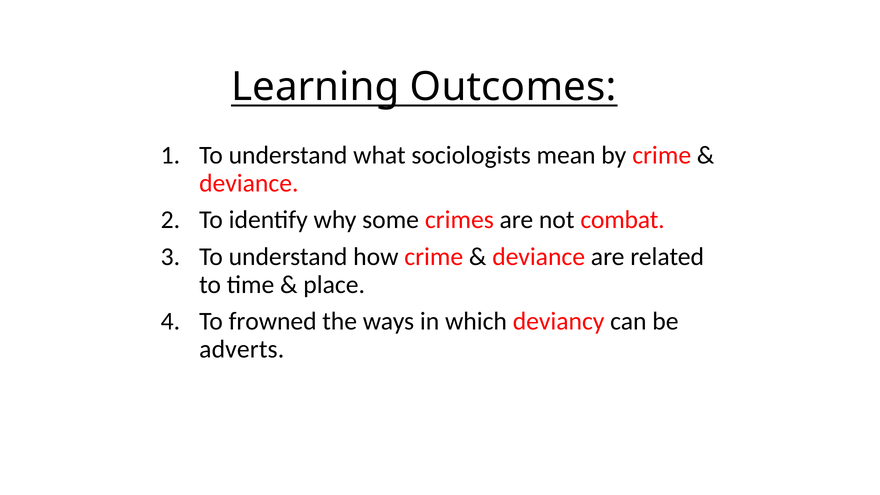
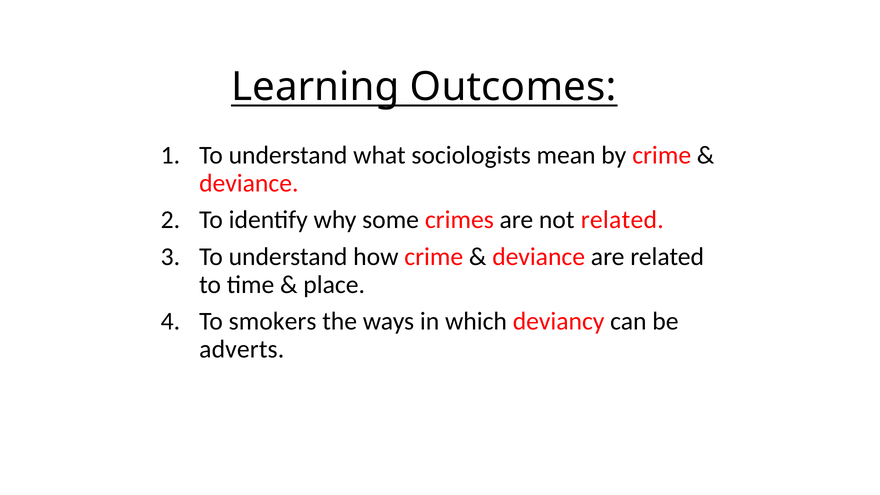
not combat: combat -> related
frowned: frowned -> smokers
